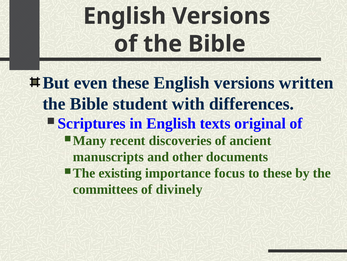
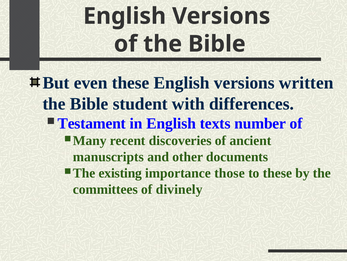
Scriptures: Scriptures -> Testament
original: original -> number
focus: focus -> those
